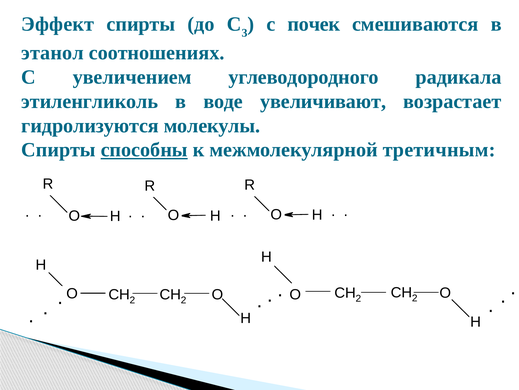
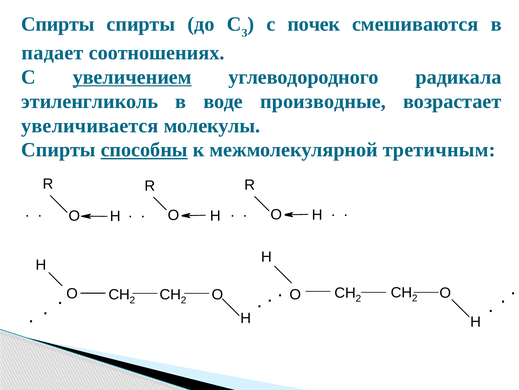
Эффект at (58, 24): Эффект -> Спирты
этанол: этанол -> падает
увеличением underline: none -> present
увеличивают: увеличивают -> производные
гидролизуются: гидролизуются -> увеличивается
